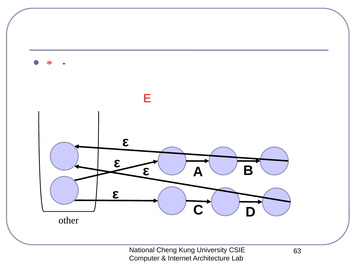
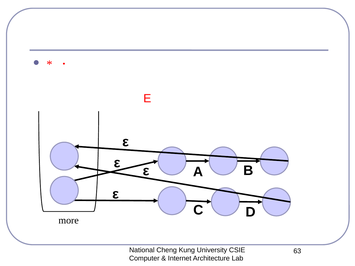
other: other -> more
